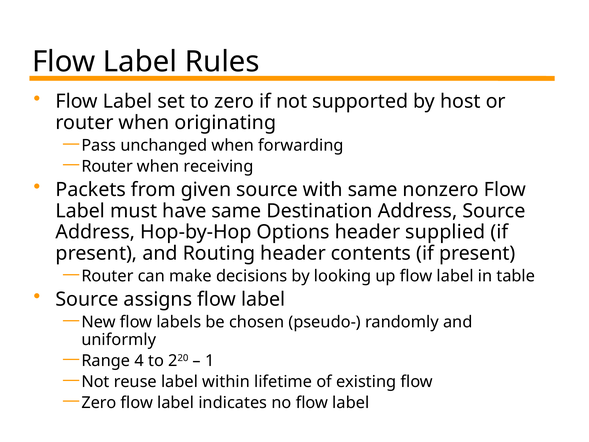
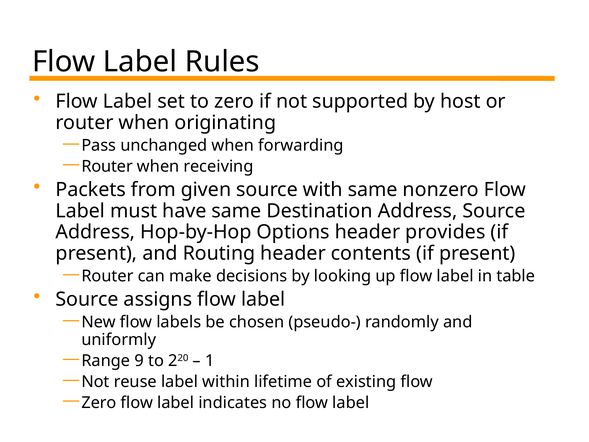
supplied: supplied -> provides
4: 4 -> 9
